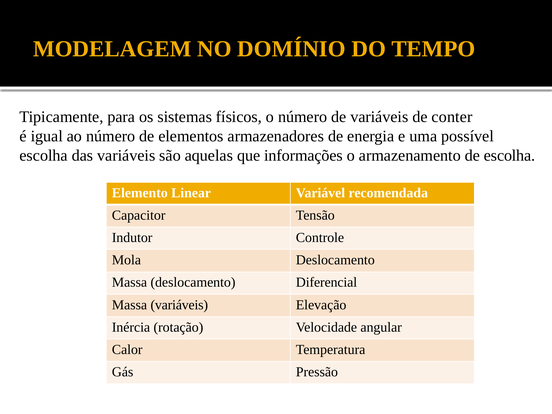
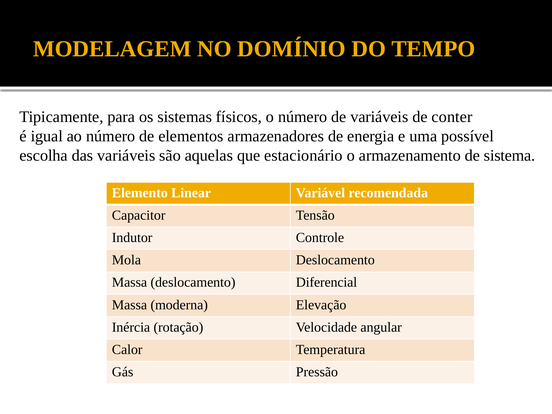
informações: informações -> estacionário
de escolha: escolha -> sistema
Massa variáveis: variáveis -> moderna
